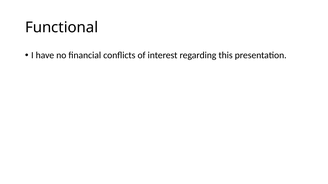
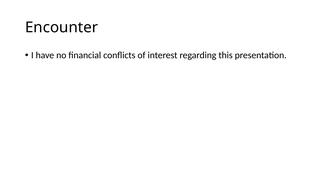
Functional: Functional -> Encounter
